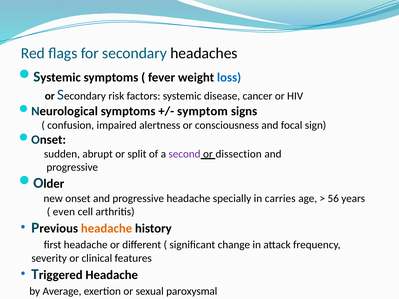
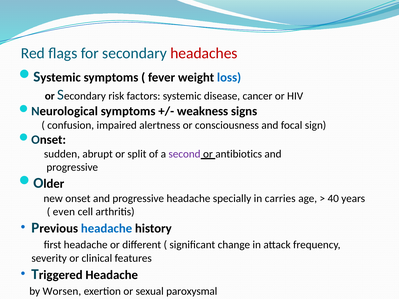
headaches colour: black -> red
symptom: symptom -> weakness
dissection: dissection -> antibiotics
56: 56 -> 40
headache at (107, 229) colour: orange -> blue
Average: Average -> Worsen
